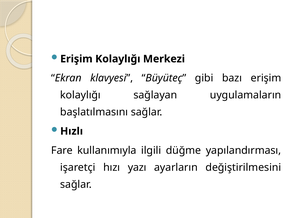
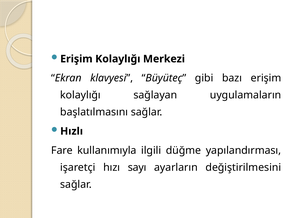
yazı: yazı -> sayı
